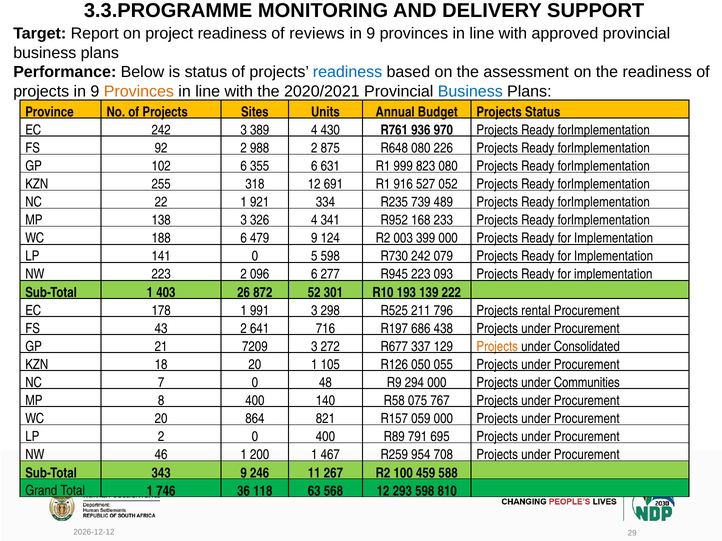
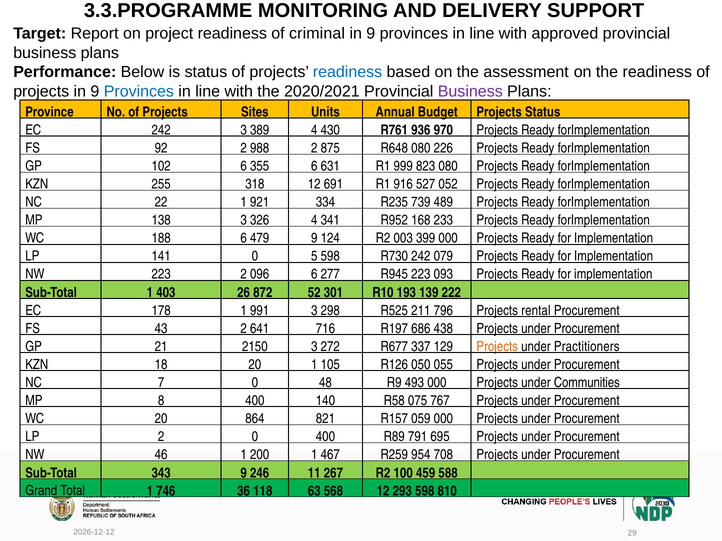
reviews: reviews -> criminal
Provinces at (139, 91) colour: orange -> blue
Business at (470, 91) colour: blue -> purple
7209: 7209 -> 2150
Consolidated: Consolidated -> Practitioners
294: 294 -> 493
